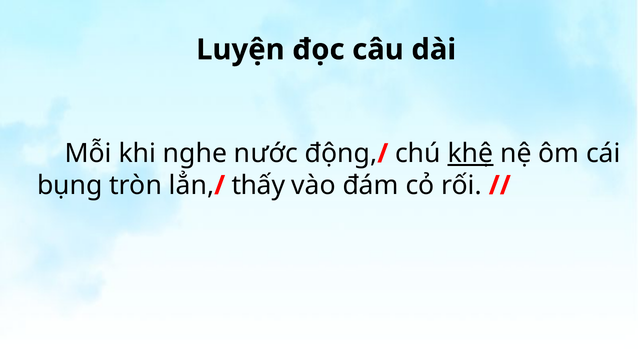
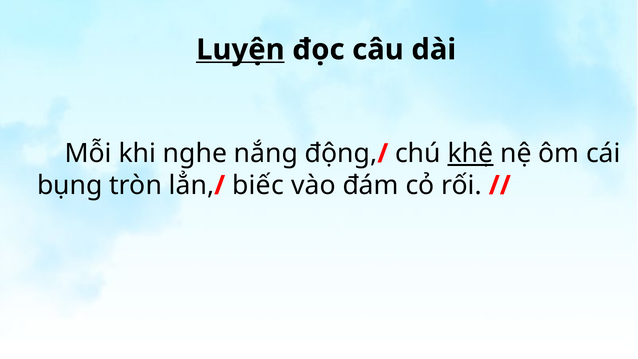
Luyện underline: none -> present
nước: nước -> nắng
thấy: thấy -> biếc
